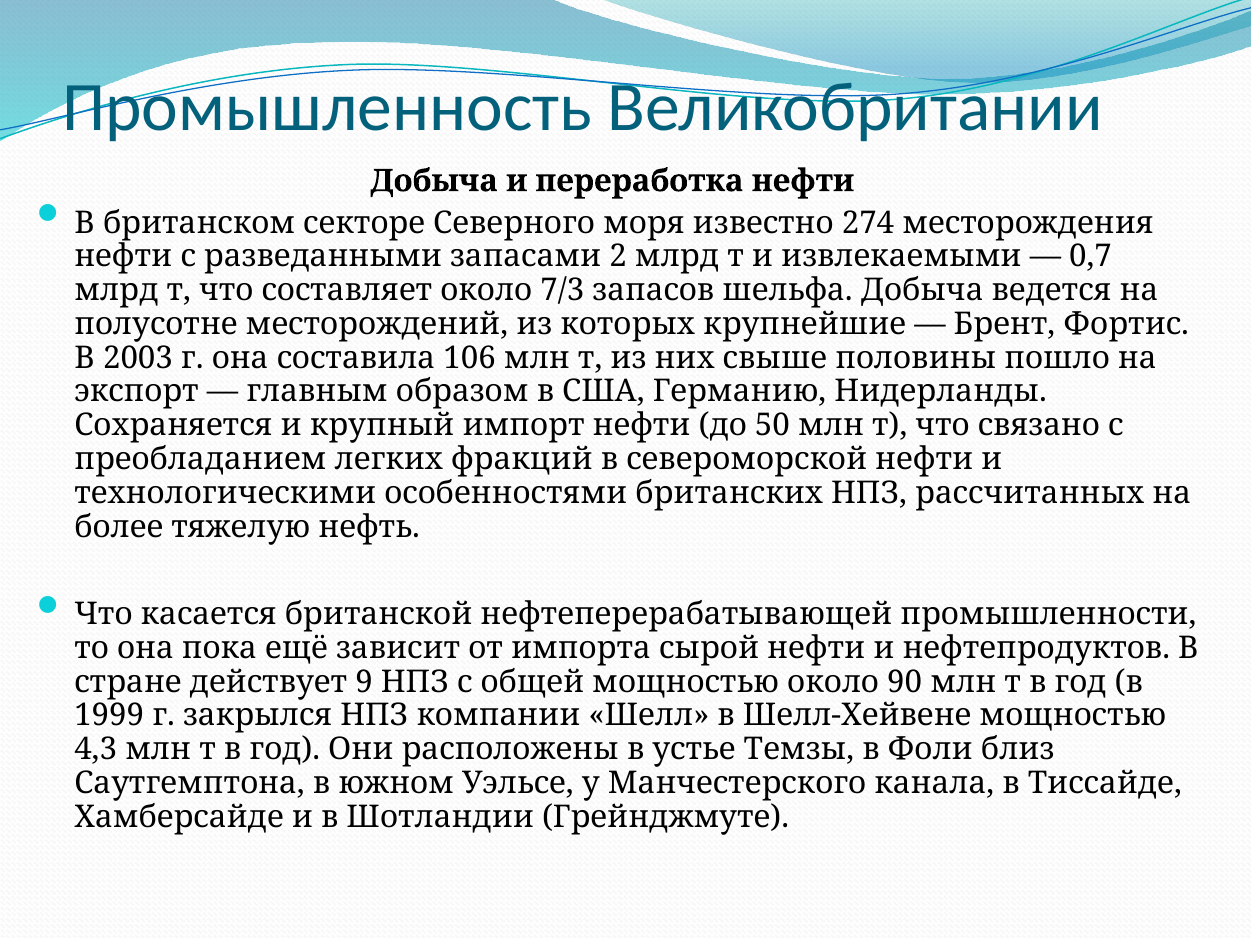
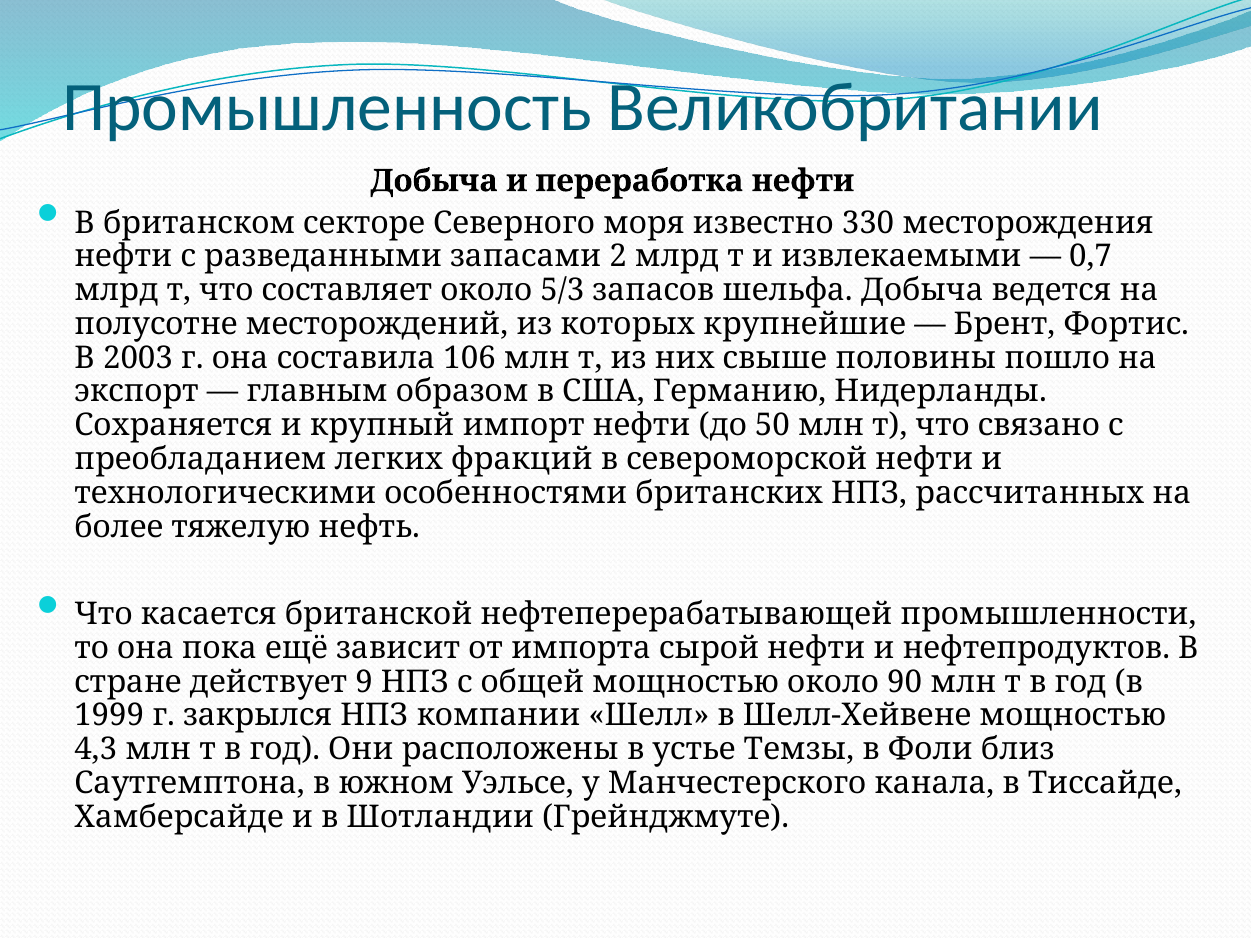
274: 274 -> 330
7/3: 7/3 -> 5/3
